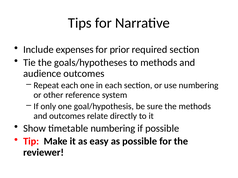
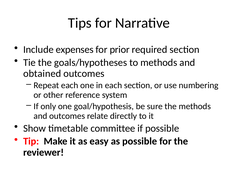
audience: audience -> obtained
timetable numbering: numbering -> committee
